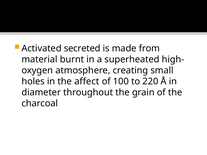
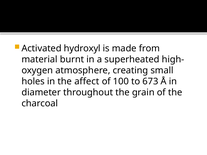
secreted: secreted -> hydroxyl
220: 220 -> 673
